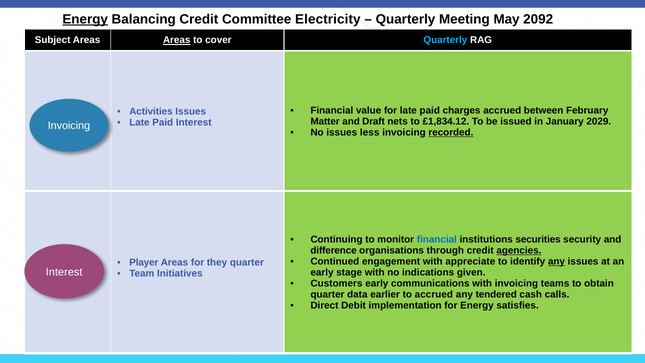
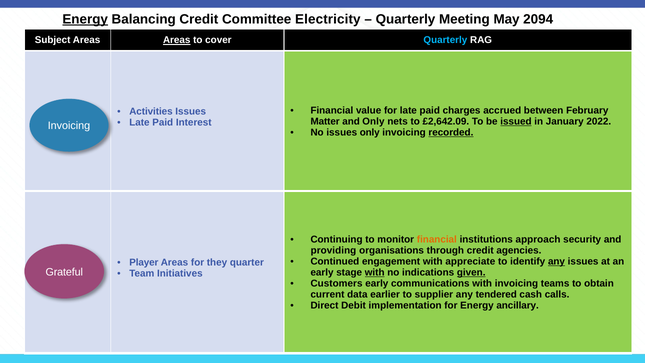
2092: 2092 -> 2094
and Draft: Draft -> Only
£1,834.12: £1,834.12 -> £2,642.09
issued underline: none -> present
2029: 2029 -> 2022
issues less: less -> only
financial at (437, 239) colour: blue -> orange
securities: securities -> approach
difference: difference -> providing
agencies underline: present -> none
Interest at (64, 272): Interest -> Grateful
with at (375, 272) underline: none -> present
given underline: none -> present
quarter at (327, 294): quarter -> current
to accrued: accrued -> supplier
satisfies: satisfies -> ancillary
